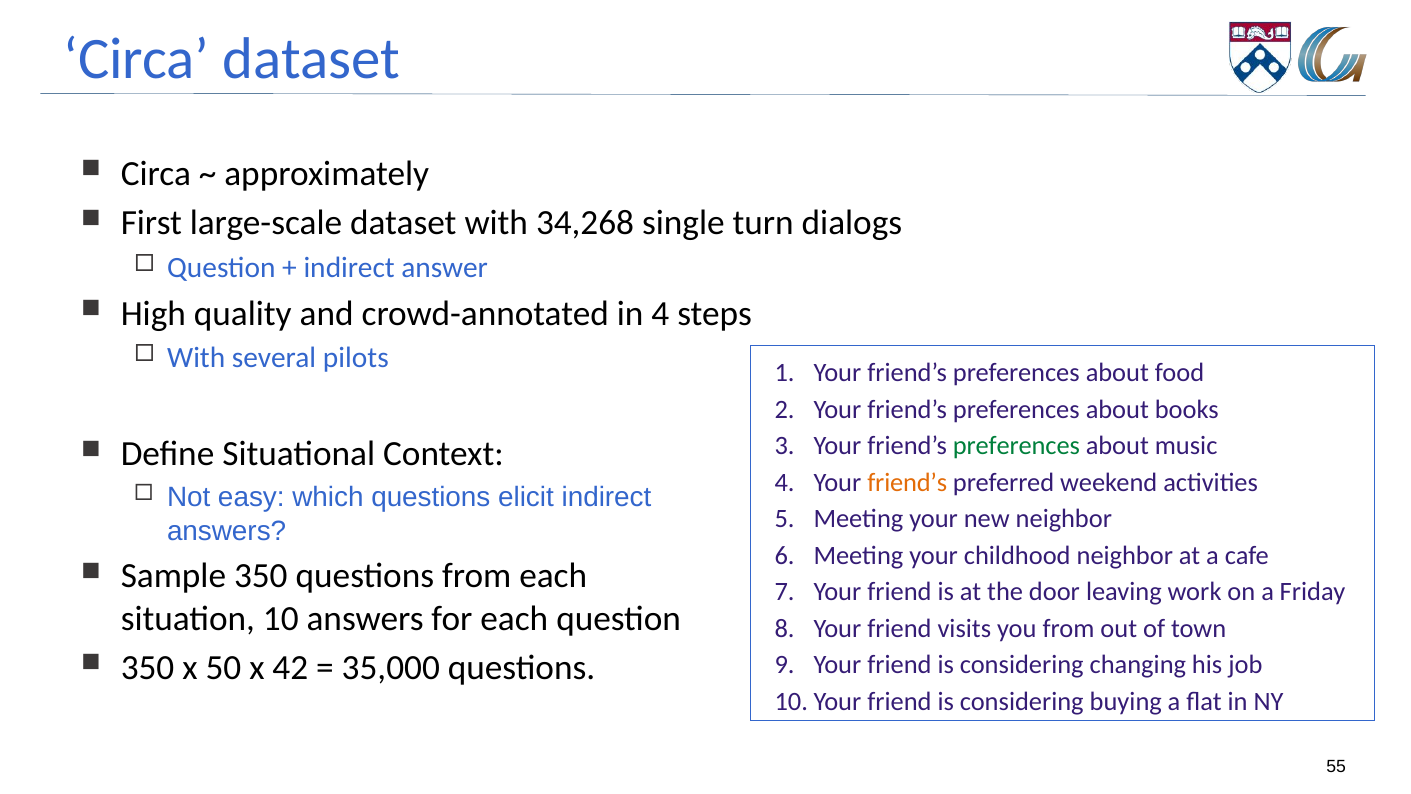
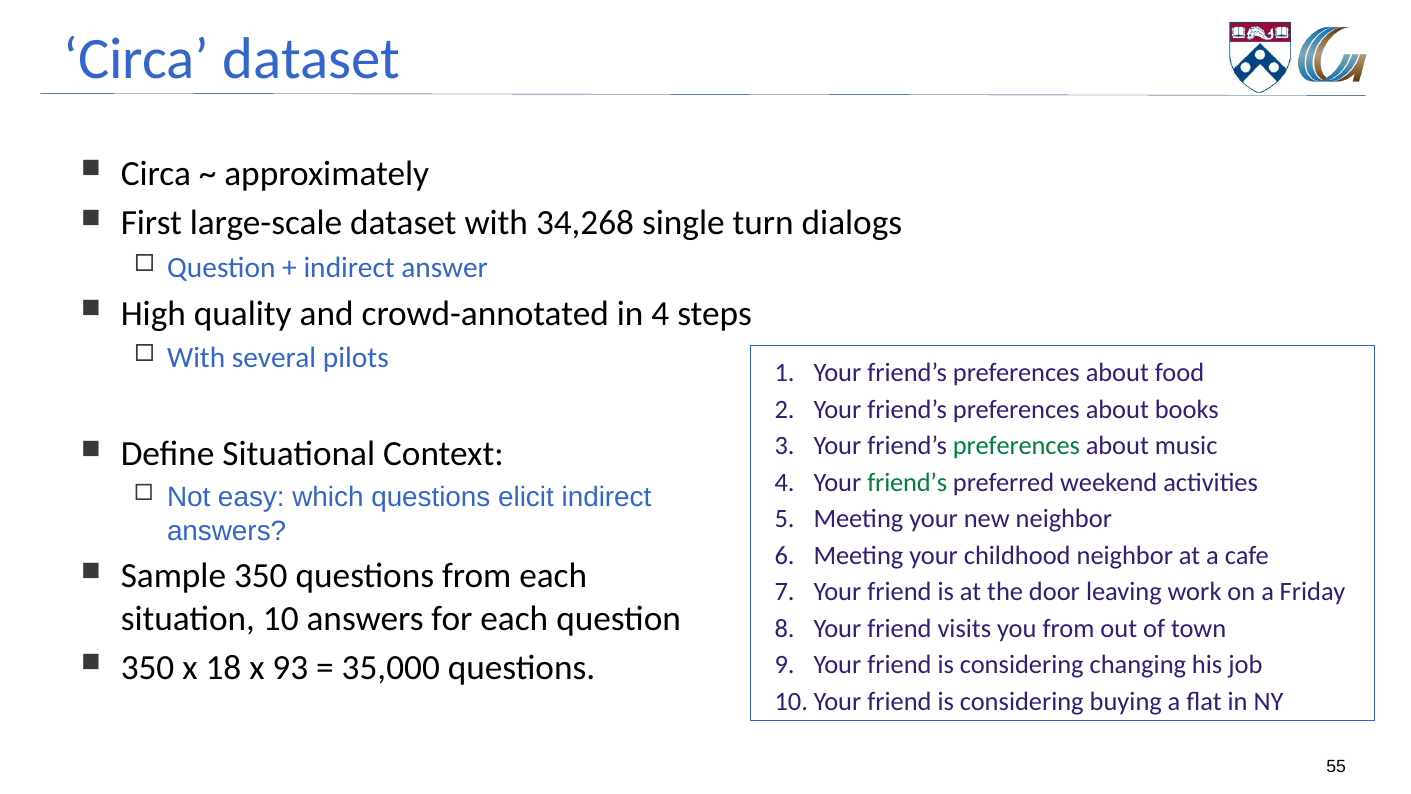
friend’s at (907, 482) colour: orange -> green
50: 50 -> 18
42: 42 -> 93
